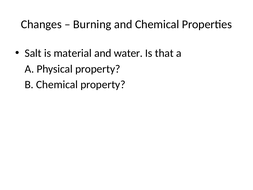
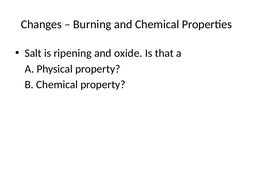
material: material -> ripening
water: water -> oxide
